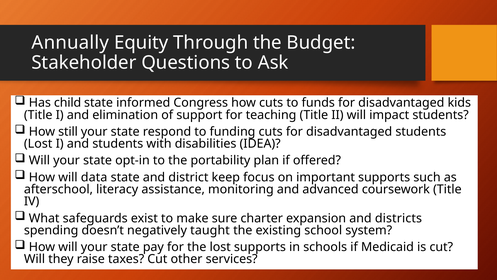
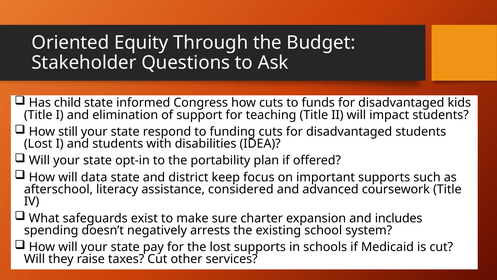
Annually: Annually -> Oriented
monitoring: monitoring -> considered
districts: districts -> includes
taught: taught -> arrests
